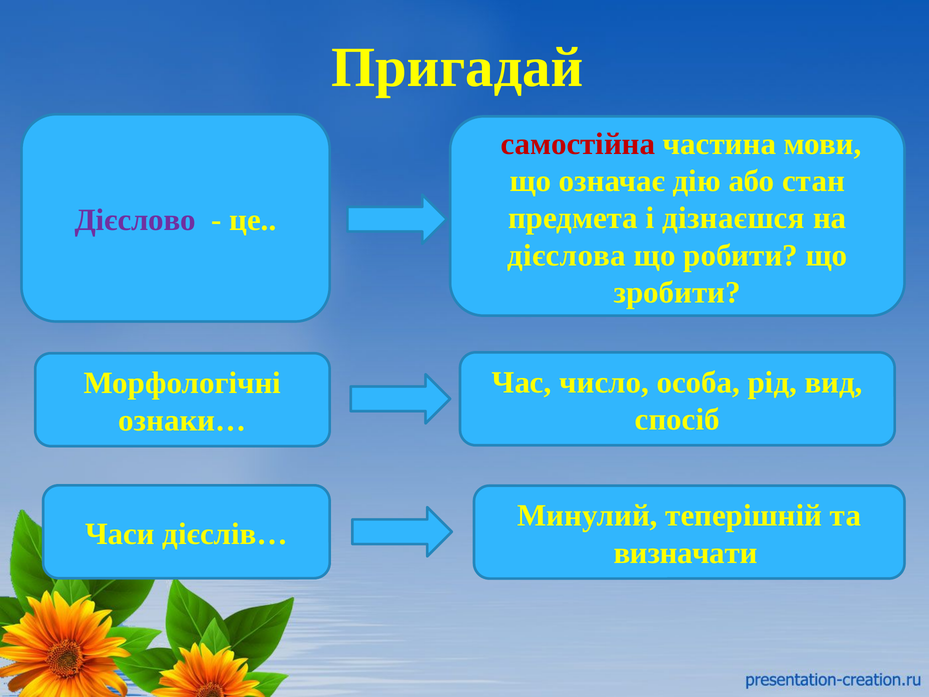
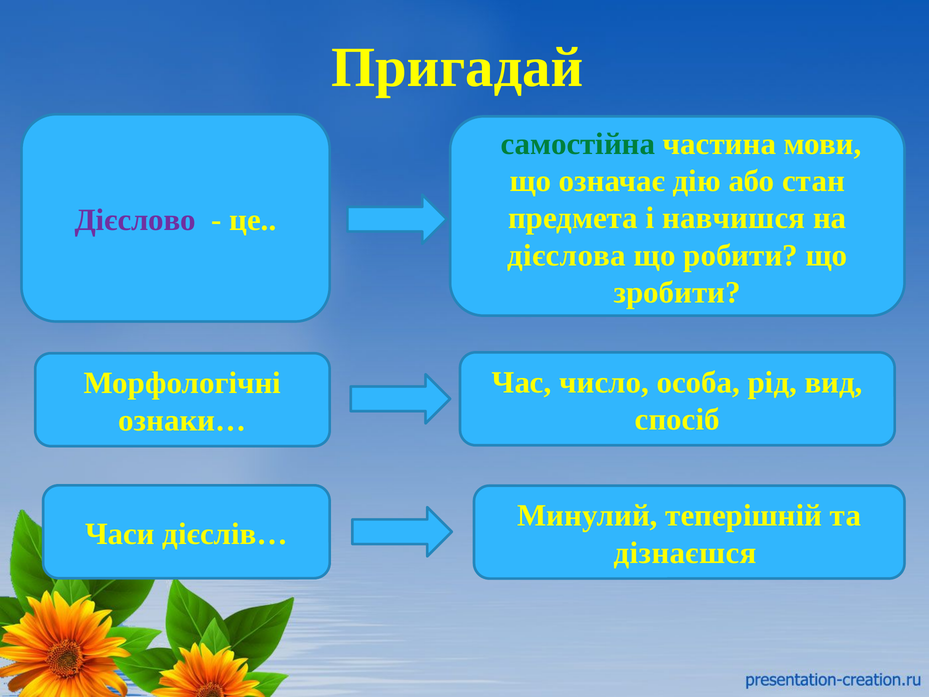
самостійна colour: red -> green
дізнаєшся: дізнаєшся -> навчишся
визначати: визначати -> дізнаєшся
